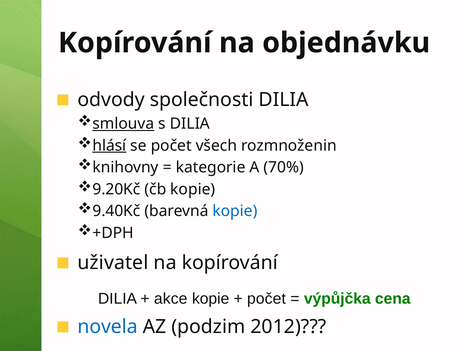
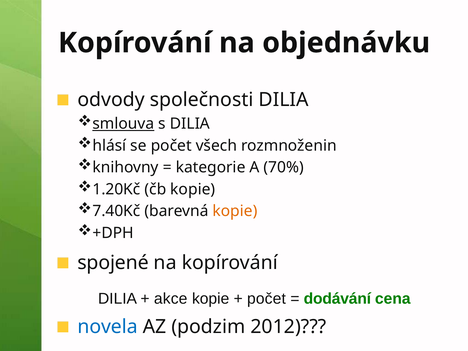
hlásí underline: present -> none
9.20Kč: 9.20Kč -> 1.20Kč
9.40Kč: 9.40Kč -> 7.40Kč
kopie at (235, 211) colour: blue -> orange
uživatel: uživatel -> spojené
výpůjčka: výpůjčka -> dodávání
